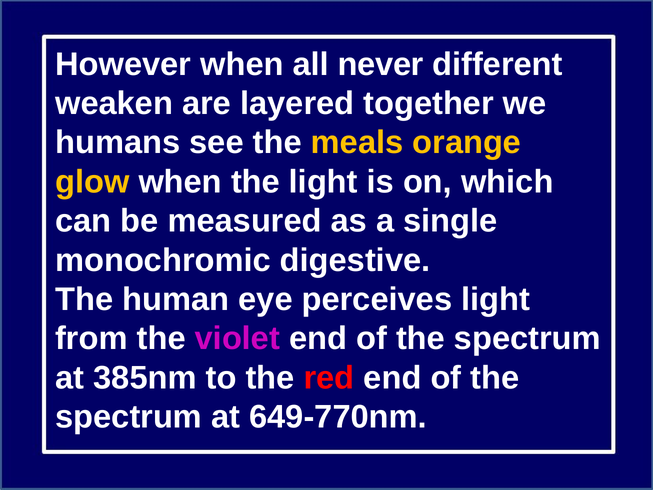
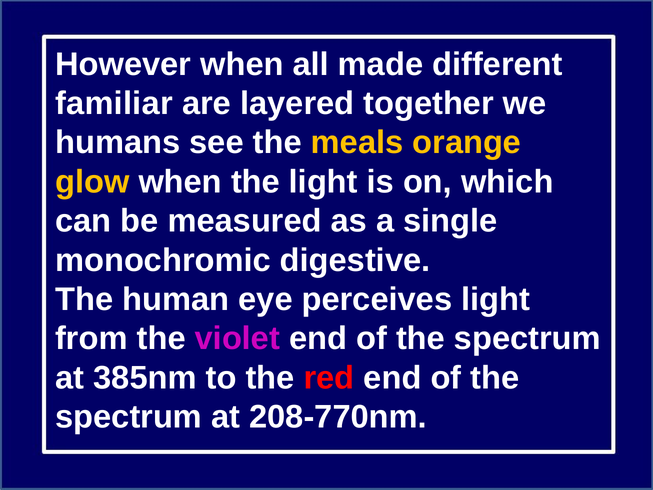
never: never -> made
weaken: weaken -> familiar
649-770nm: 649-770nm -> 208-770nm
